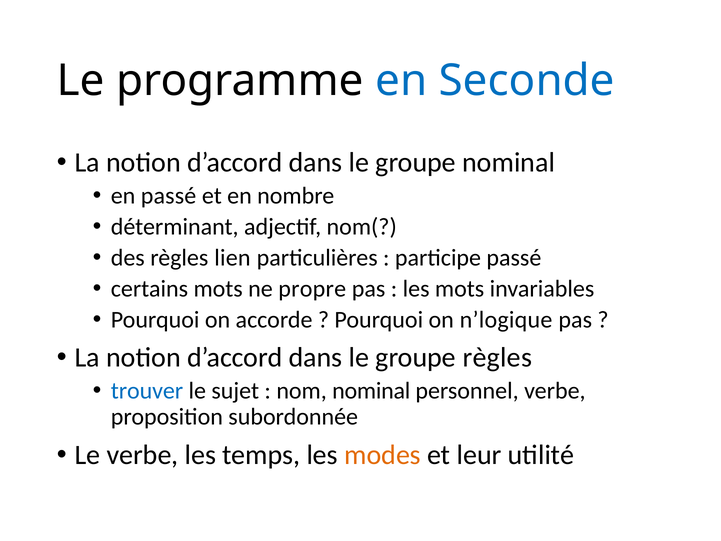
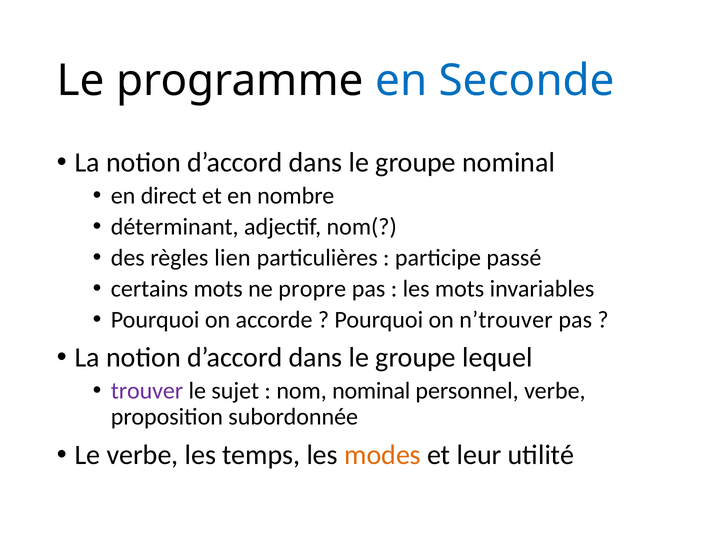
en passé: passé -> direct
n’logique: n’logique -> n’trouver
groupe règles: règles -> lequel
trouver colour: blue -> purple
